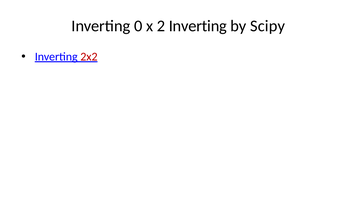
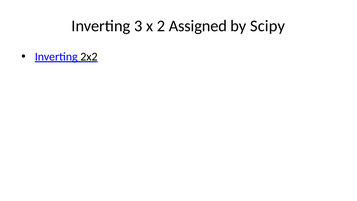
0: 0 -> 3
2 Inverting: Inverting -> Assigned
2x2 colour: red -> black
